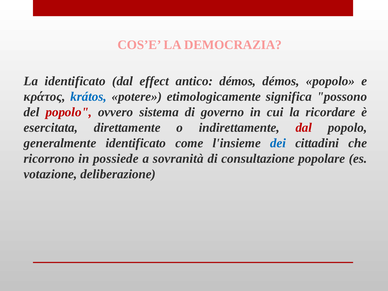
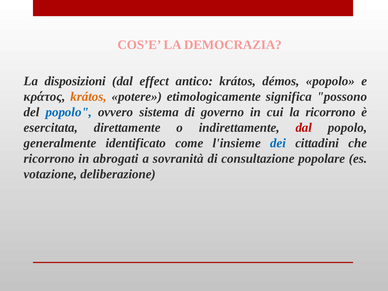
La identificato: identificato -> disposizioni
antico démos: démos -> krátos
krátos at (88, 97) colour: blue -> orange
popolo at (69, 112) colour: red -> blue
la ricordare: ricordare -> ricorrono
possiede: possiede -> abrogati
